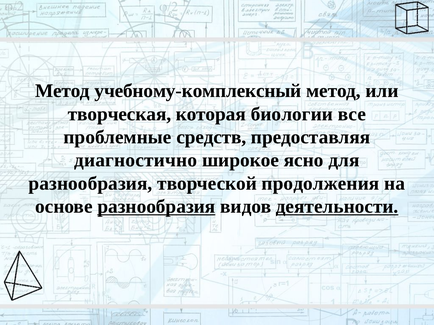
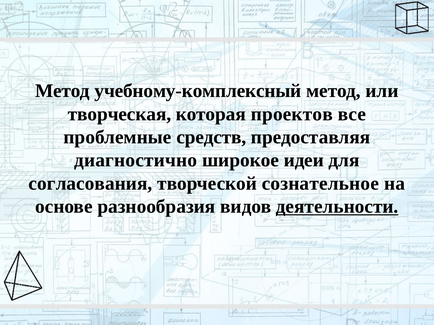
биологии: биологии -> проектов
ясно: ясно -> идеи
разнообразия at (91, 184): разнообразия -> согласования
продолжения: продолжения -> сознательное
разнообразия at (156, 207) underline: present -> none
